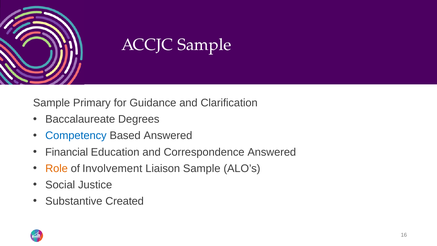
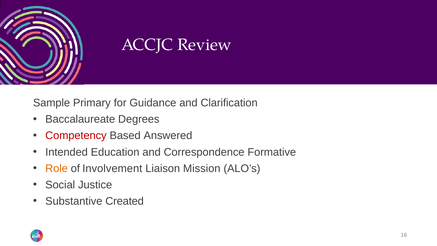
ACCJC Sample: Sample -> Review
Competency colour: blue -> red
Financial: Financial -> Intended
Correspondence Answered: Answered -> Formative
Liaison Sample: Sample -> Mission
